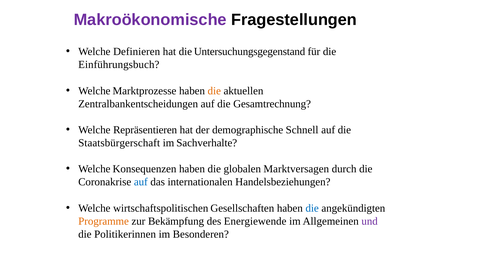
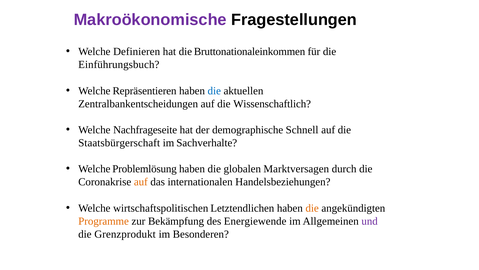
Untersuchungsgegenstand: Untersuchungsgegenstand -> Bruttonationaleinkommen
Marktprozesse: Marktprozesse -> Repräsentieren
die at (214, 91) colour: orange -> blue
Gesamtrechnung: Gesamtrechnung -> Wissenschaftlich
Repräsentieren: Repräsentieren -> Nachfrageseite
Konsequenzen: Konsequenzen -> Problemlösung
auf at (141, 182) colour: blue -> orange
Gesellschaften: Gesellschaften -> Letztendlichen
die at (312, 208) colour: blue -> orange
Politikerinnen: Politikerinnen -> Grenzprodukt
